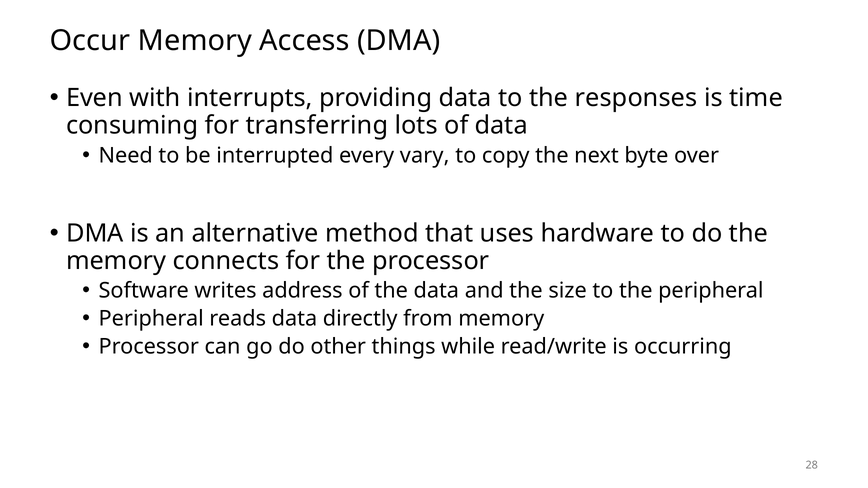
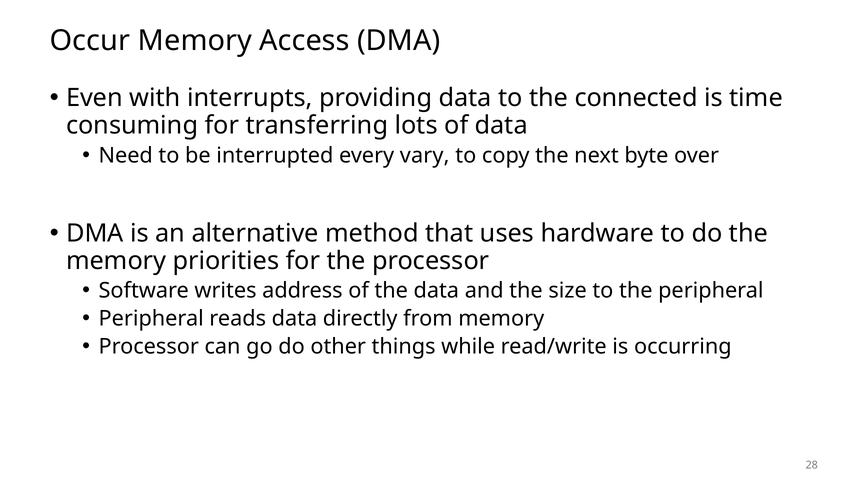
responses: responses -> connected
connects: connects -> priorities
